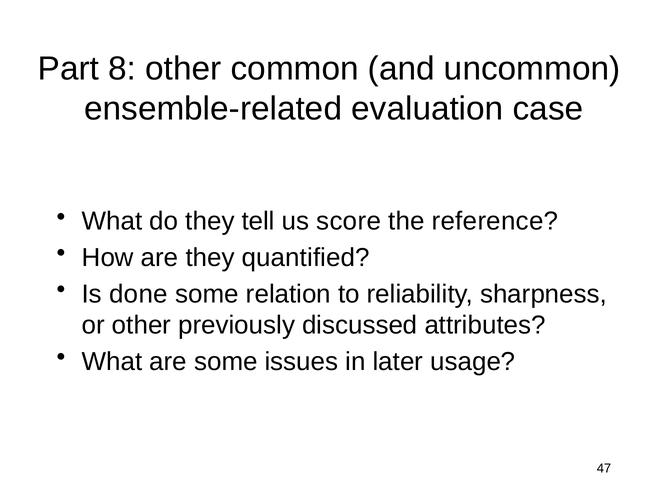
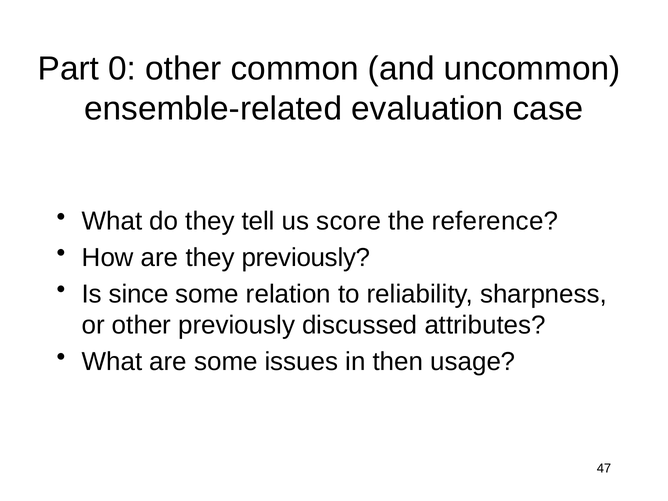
8: 8 -> 0
they quantified: quantified -> previously
done: done -> since
later: later -> then
